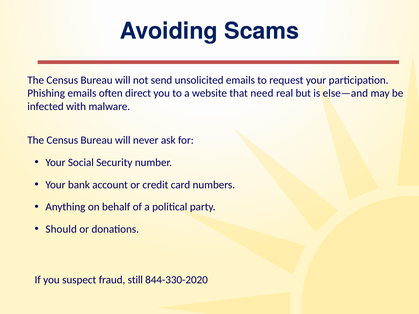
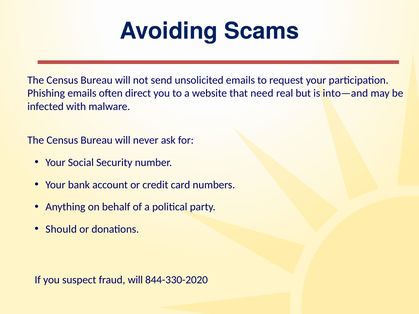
else—and: else—and -> into—and
fraud still: still -> will
